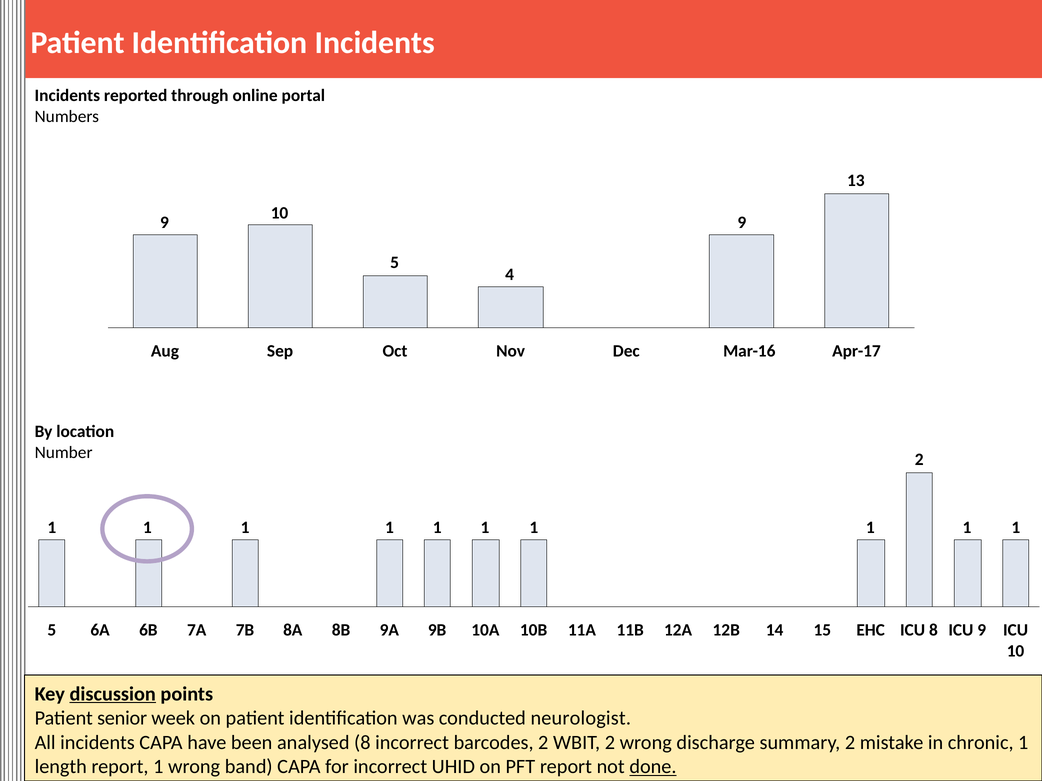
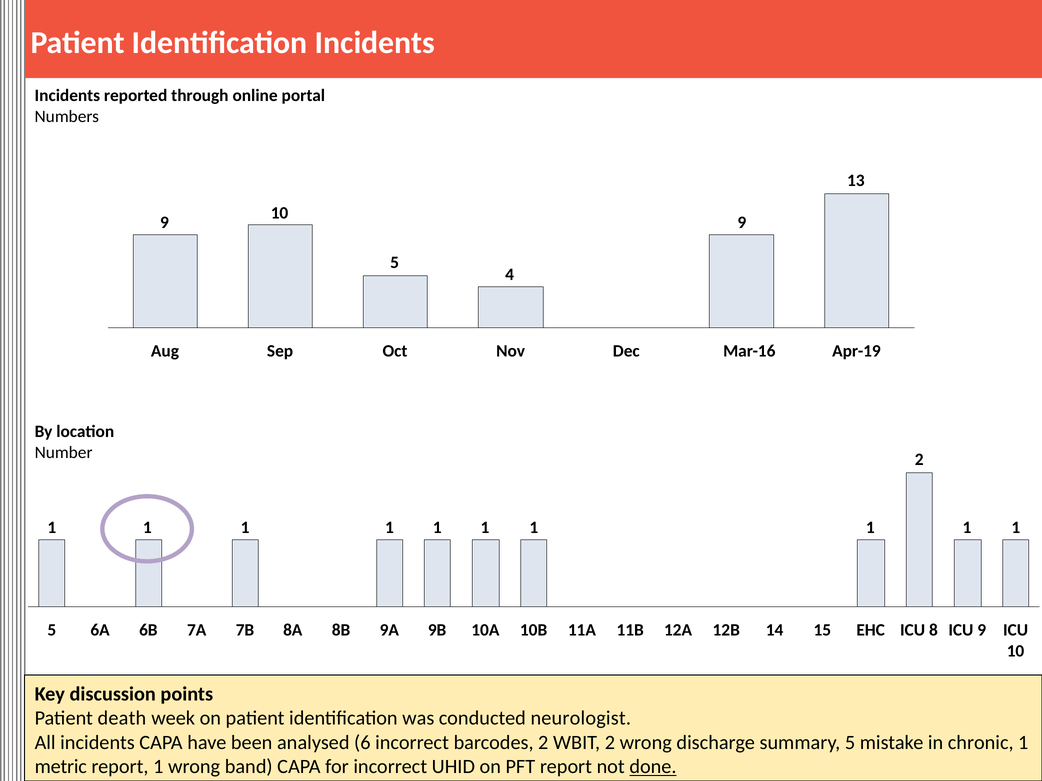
Apr-17: Apr-17 -> Apr-19
discussion underline: present -> none
senior: senior -> death
analysed 8: 8 -> 6
summary 2: 2 -> 5
length: length -> metric
